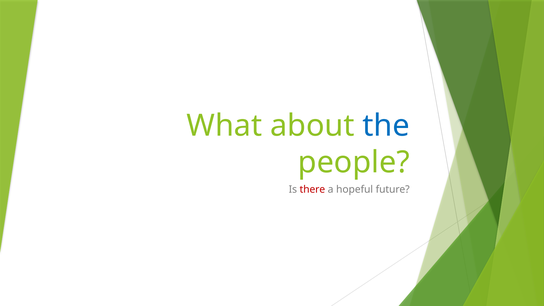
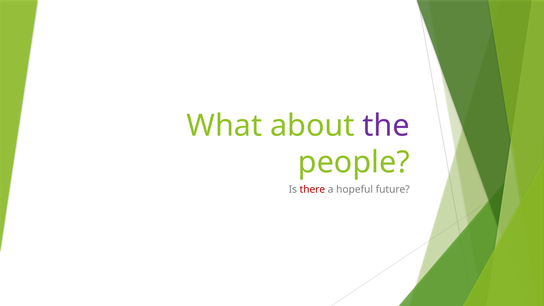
the colour: blue -> purple
